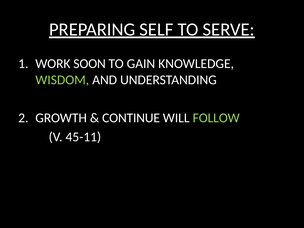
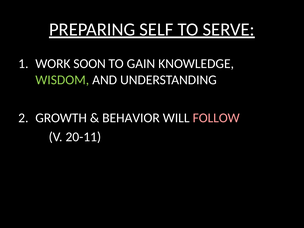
CONTINUE: CONTINUE -> BEHAVIOR
FOLLOW colour: light green -> pink
45-11: 45-11 -> 20-11
